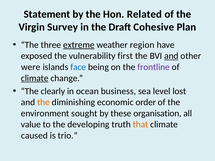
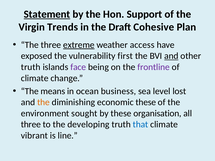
Statement underline: none -> present
Related: Related -> Support
Survey: Survey -> Trends
region: region -> access
were at (31, 67): were -> truth
face colour: blue -> purple
climate at (35, 78) underline: present -> none
clearly: clearly -> means
economic order: order -> these
value at (31, 125): value -> three
that colour: orange -> blue
caused: caused -> vibrant
trio: trio -> line
